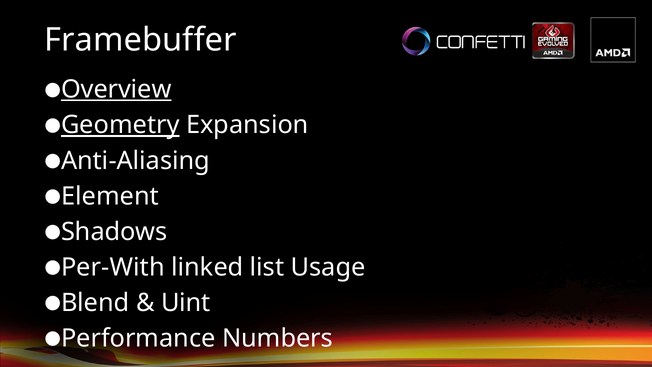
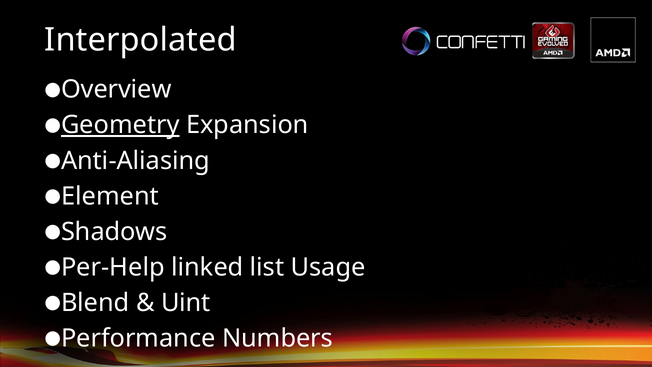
Framebuffer: Framebuffer -> Interpolated
Overview underline: present -> none
Per-With: Per-With -> Per-Help
